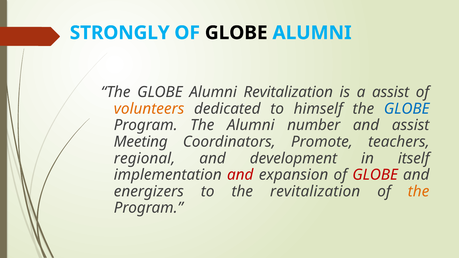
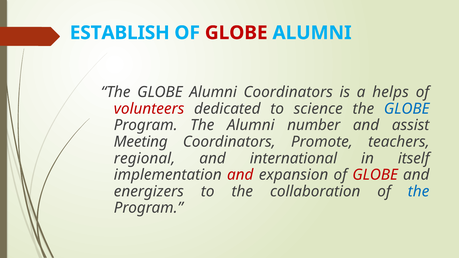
STRONGLY: STRONGLY -> ESTABLISH
GLOBE at (236, 33) colour: black -> red
Alumni Revitalization: Revitalization -> Coordinators
a assist: assist -> helps
volunteers colour: orange -> red
himself: himself -> science
development: development -> international
the revitalization: revitalization -> collaboration
the at (419, 192) colour: orange -> blue
